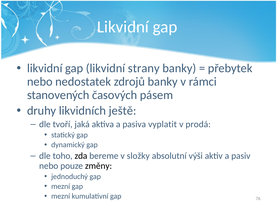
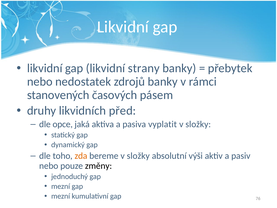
ještě: ještě -> před
tvoří: tvoří -> opce
prodá at (198, 124): prodá -> složky
zda colour: black -> orange
